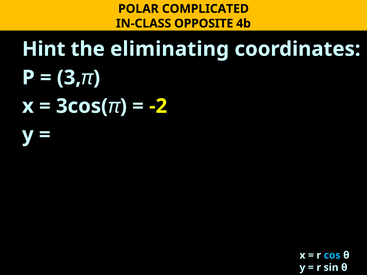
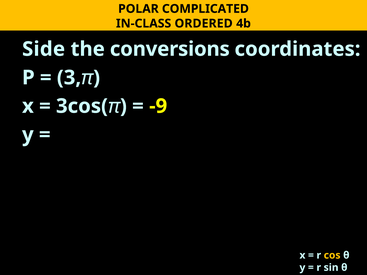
OPPOSITE: OPPOSITE -> ORDERED
Hint: Hint -> Side
eliminating: eliminating -> conversions
-2: -2 -> -9
cos colour: light blue -> yellow
